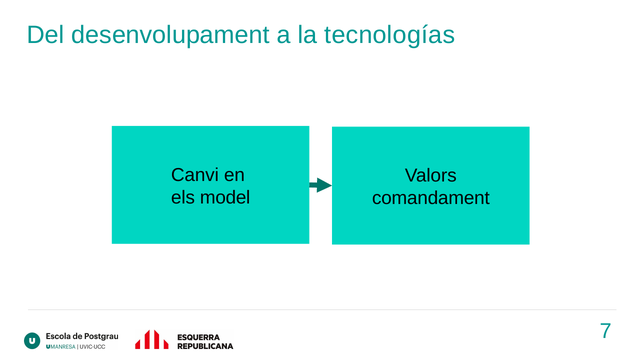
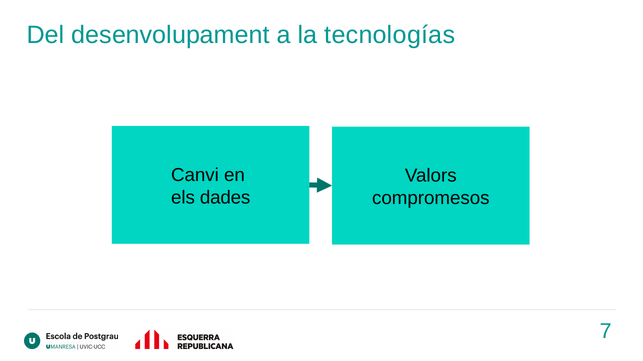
model: model -> dades
comandament: comandament -> compromesos
